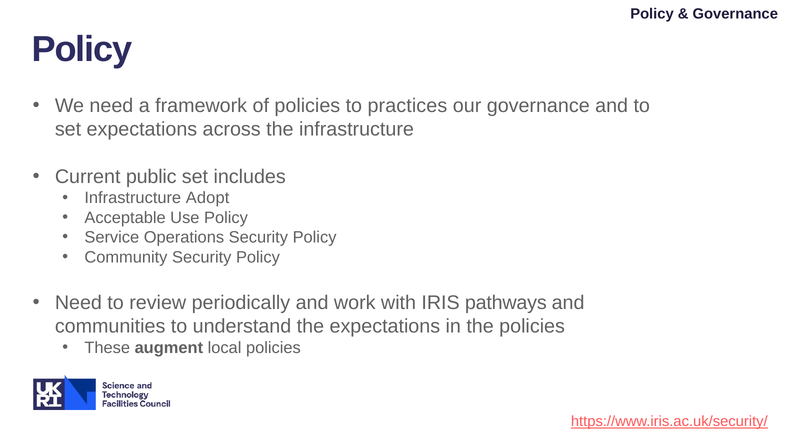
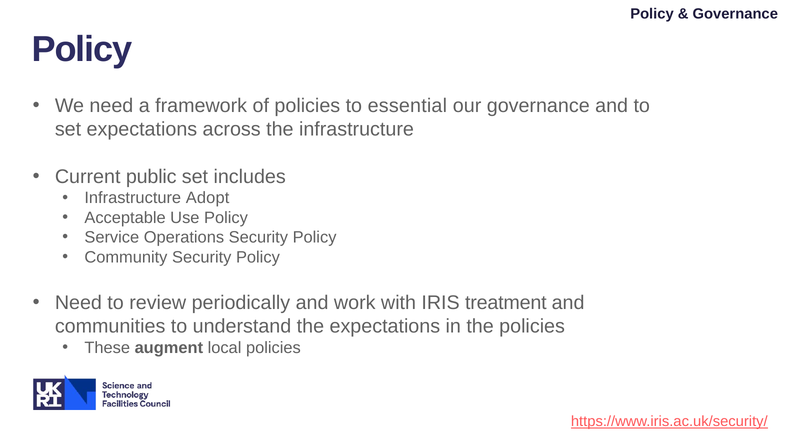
practices: practices -> essential
pathways: pathways -> treatment
